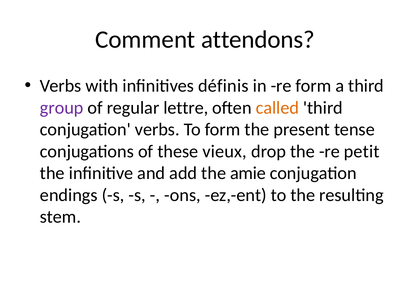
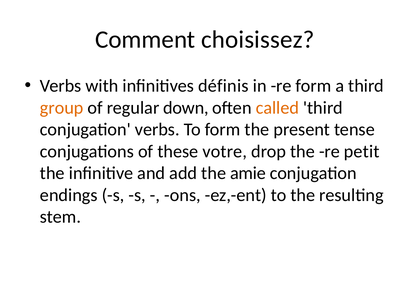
attendons: attendons -> choisissez
group colour: purple -> orange
lettre: lettre -> down
vieux: vieux -> votre
